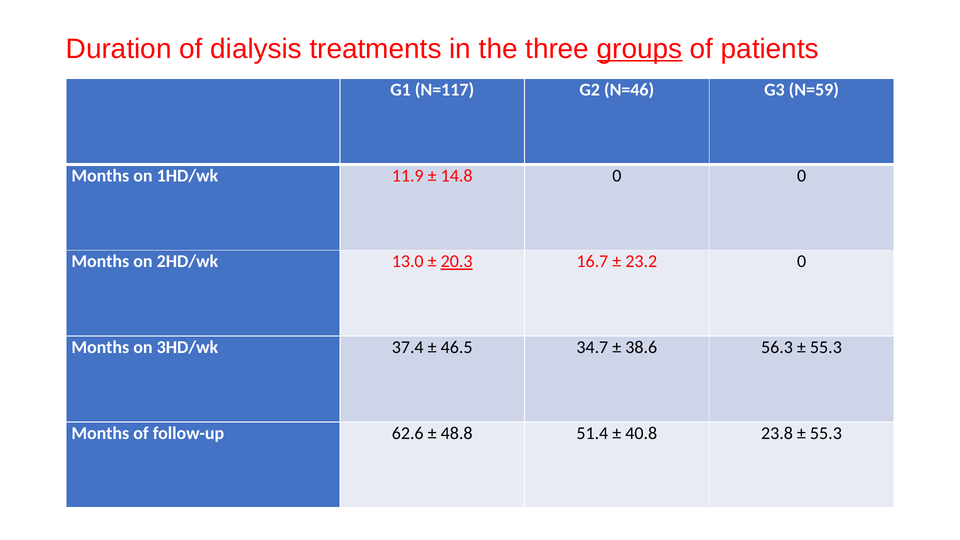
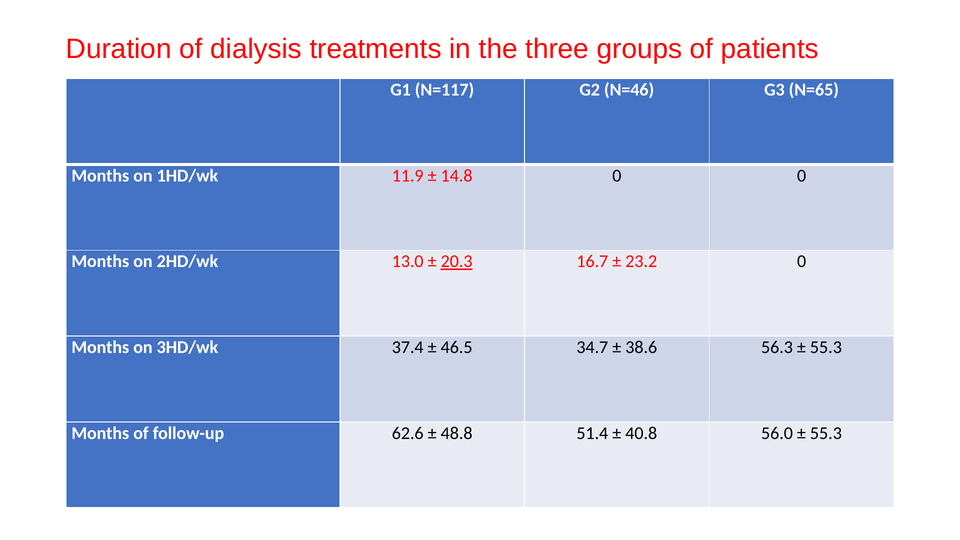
groups underline: present -> none
N=59: N=59 -> N=65
23.8: 23.8 -> 56.0
